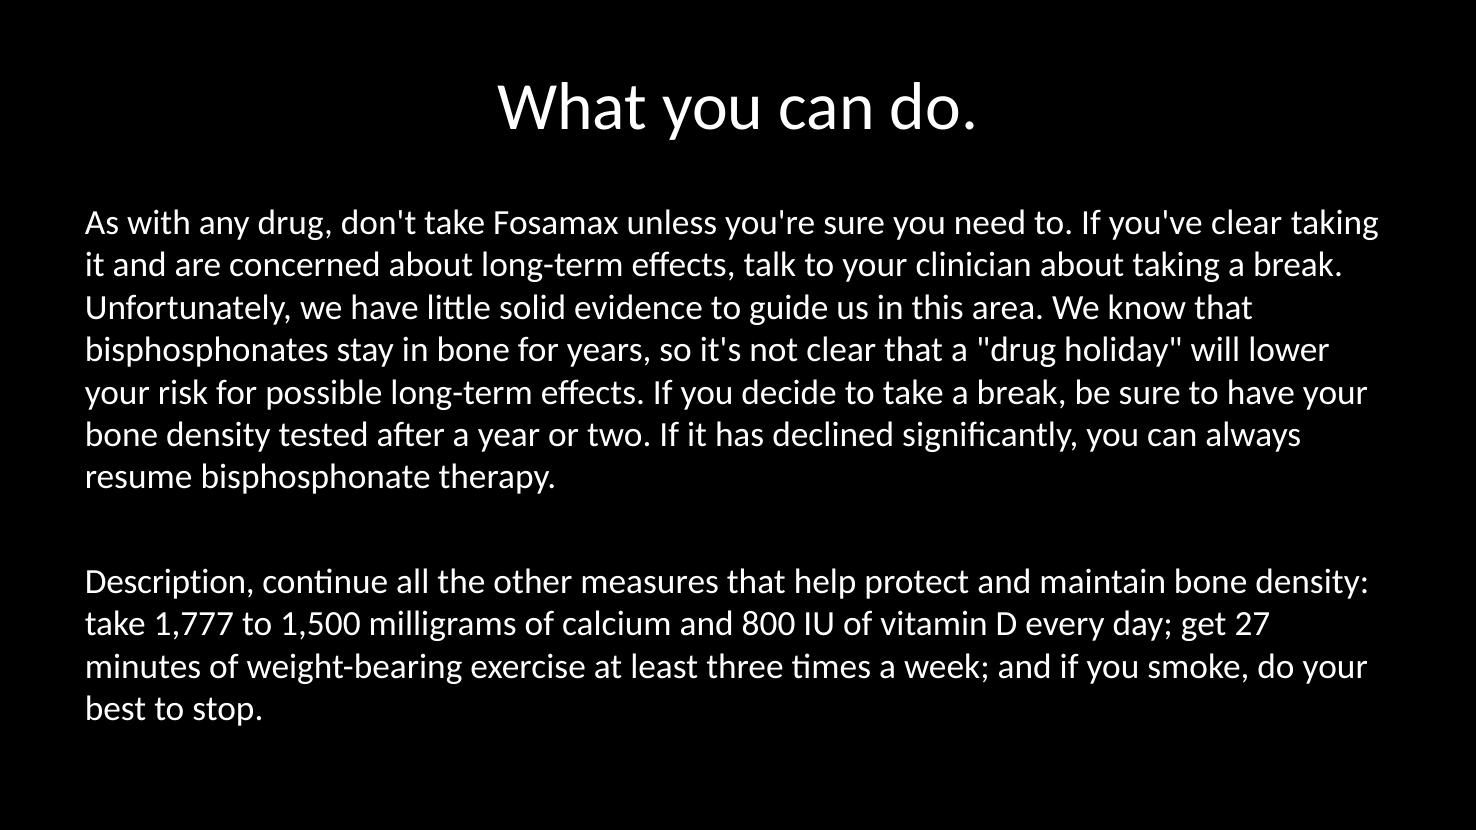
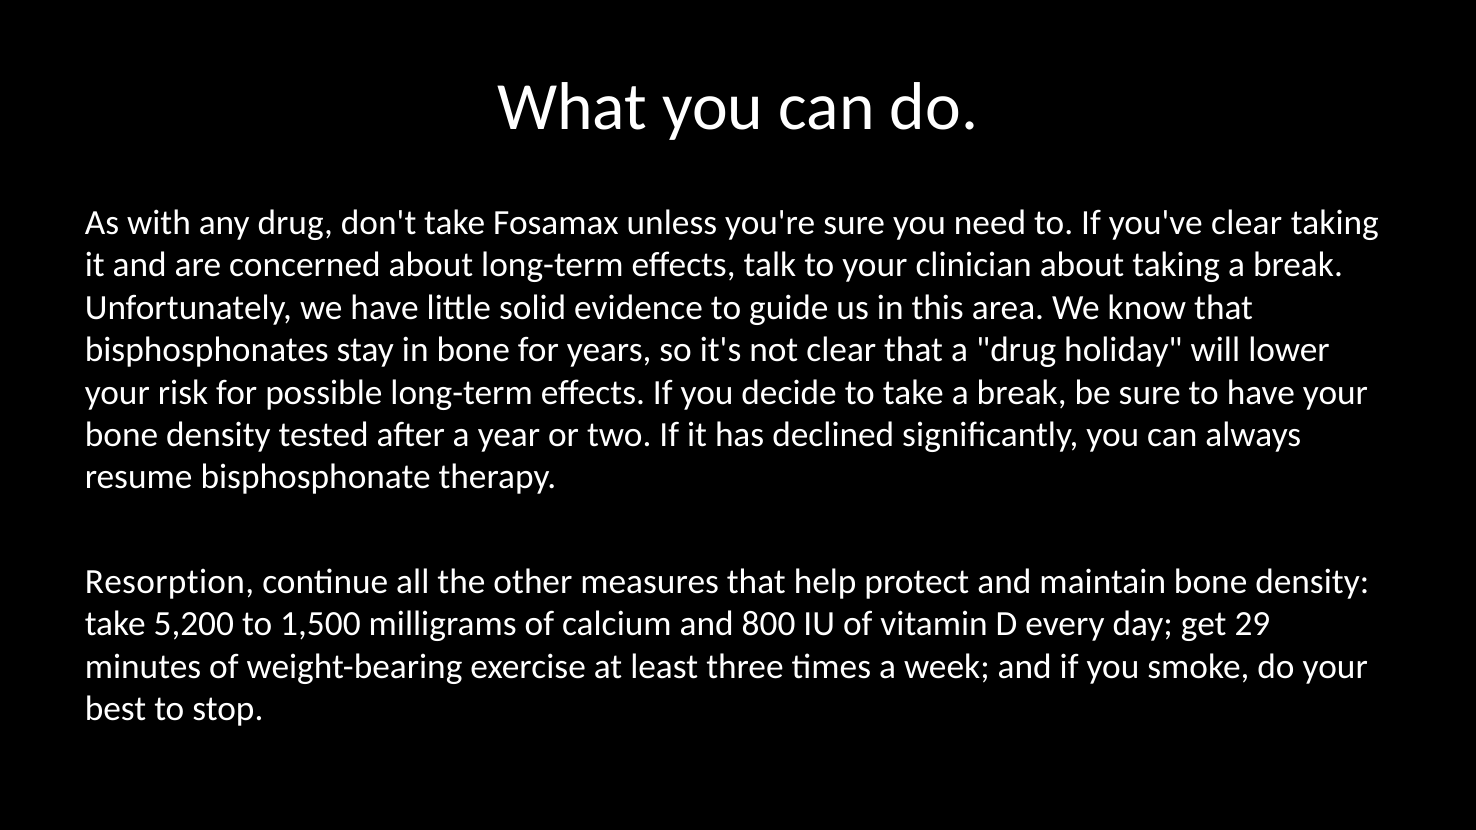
Description: Description -> Resorption
1,777: 1,777 -> 5,200
27: 27 -> 29
